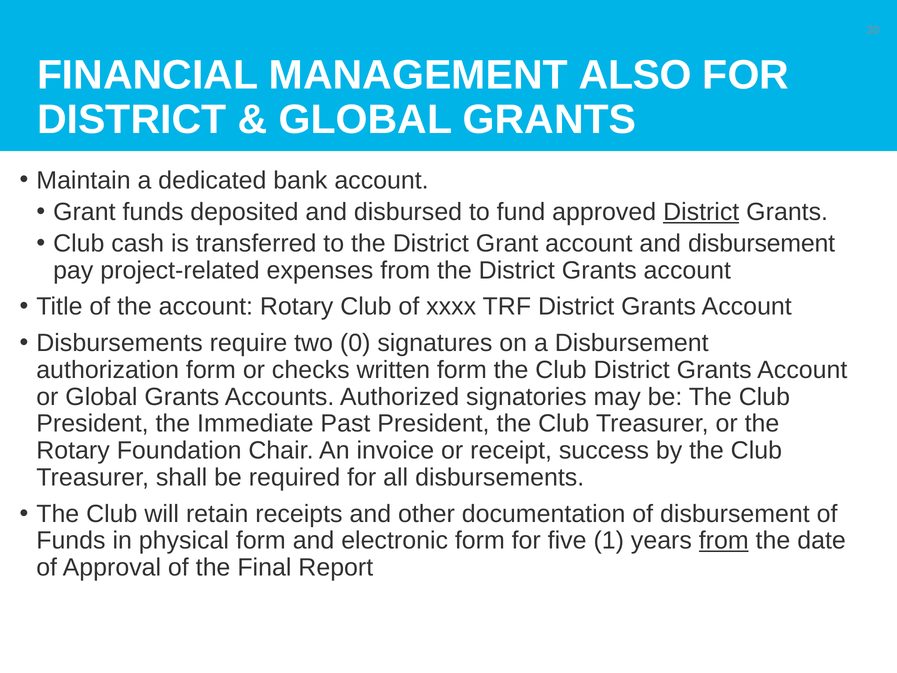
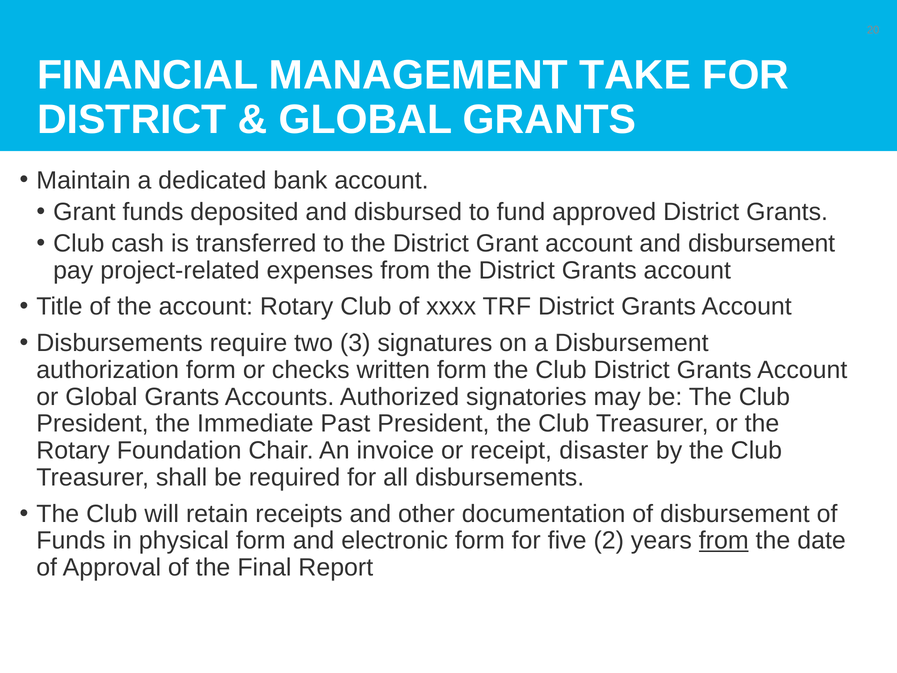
ALSO: ALSO -> TAKE
District at (701, 212) underline: present -> none
0: 0 -> 3
success: success -> disaster
1: 1 -> 2
